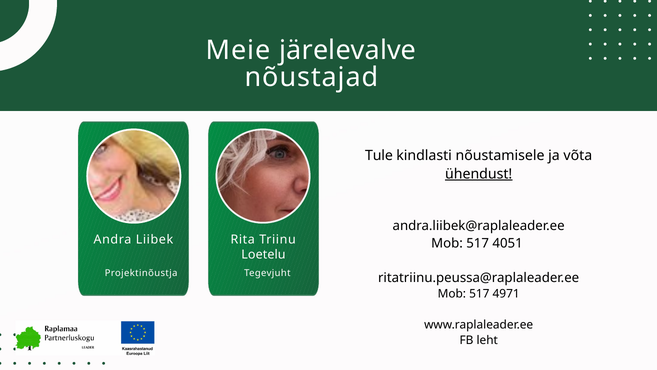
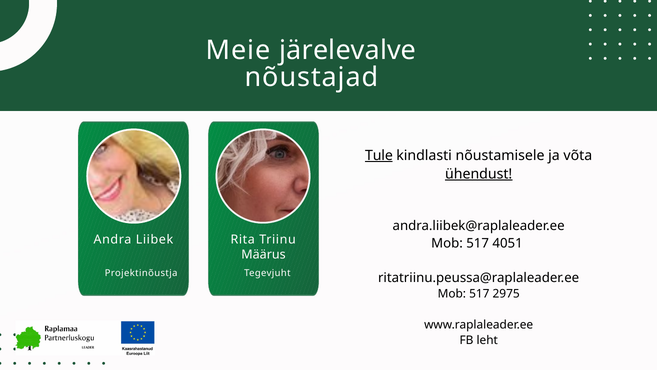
Tule underline: none -> present
Loetelu: Loetelu -> Määrus
4971: 4971 -> 2975
